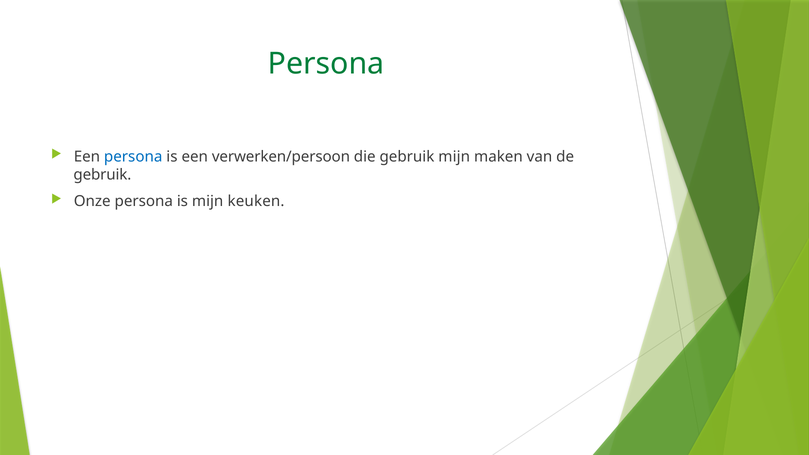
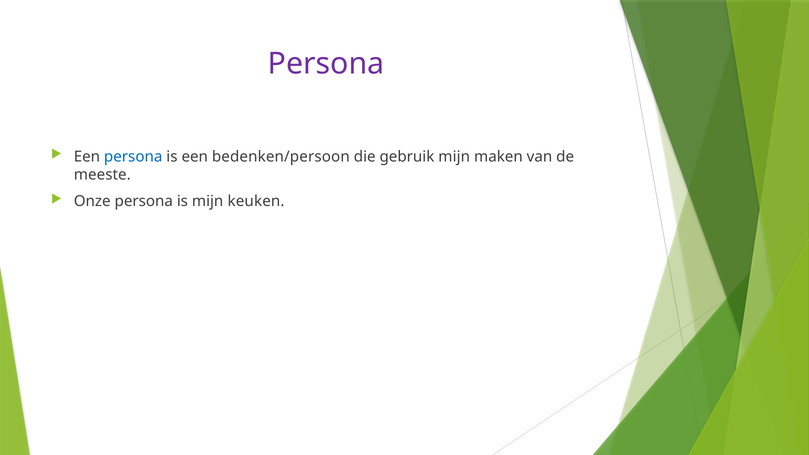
Persona at (326, 64) colour: green -> purple
verwerken/persoon: verwerken/persoon -> bedenken/persoon
gebruik at (102, 175): gebruik -> meeste
